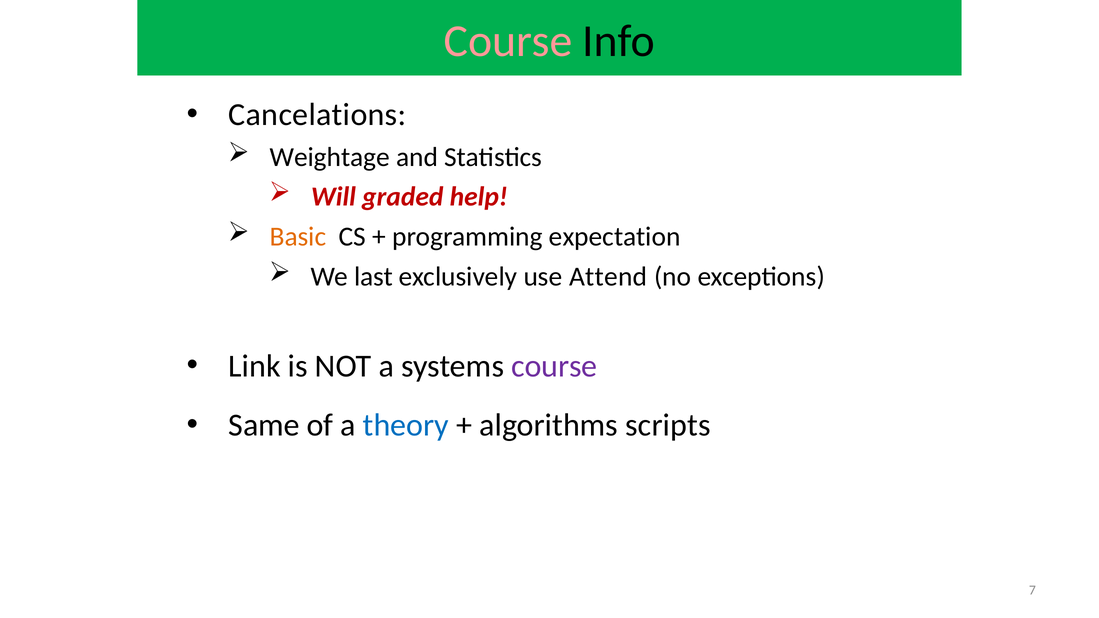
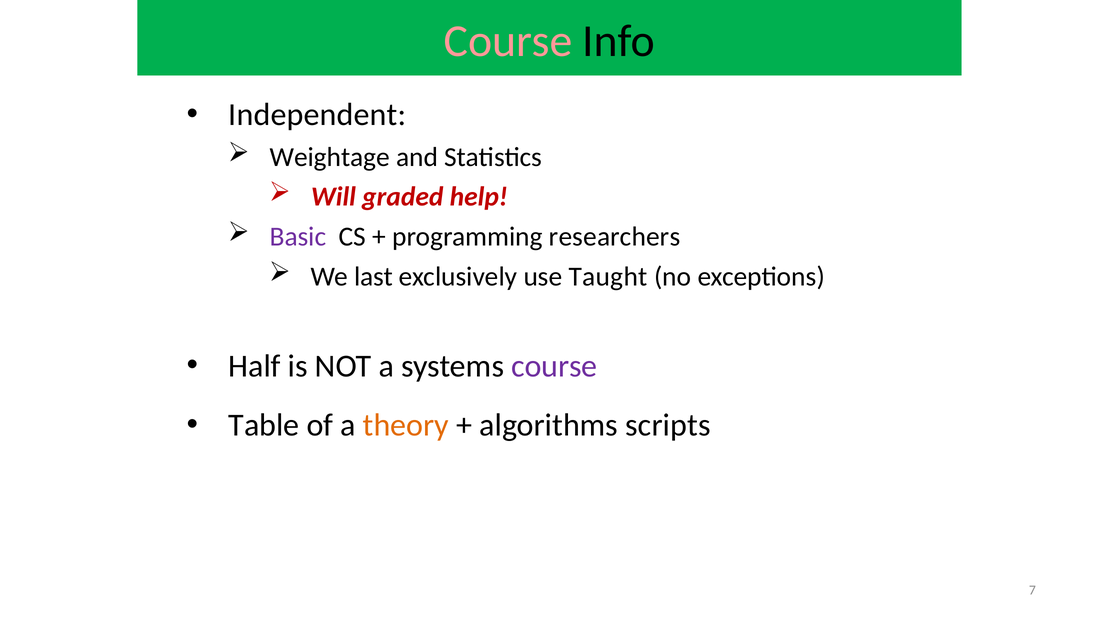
Cancelations: Cancelations -> Independent
Basic colour: orange -> purple
expectation: expectation -> researchers
Attend: Attend -> Taught
Link: Link -> Half
Same: Same -> Table
theory colour: blue -> orange
